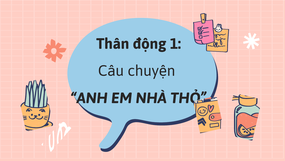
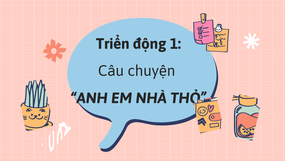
Thân: Thân -> Triển
